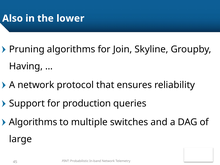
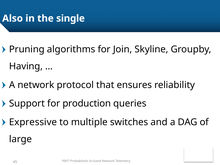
lower: lower -> single
Algorithms at (33, 122): Algorithms -> Expressive
